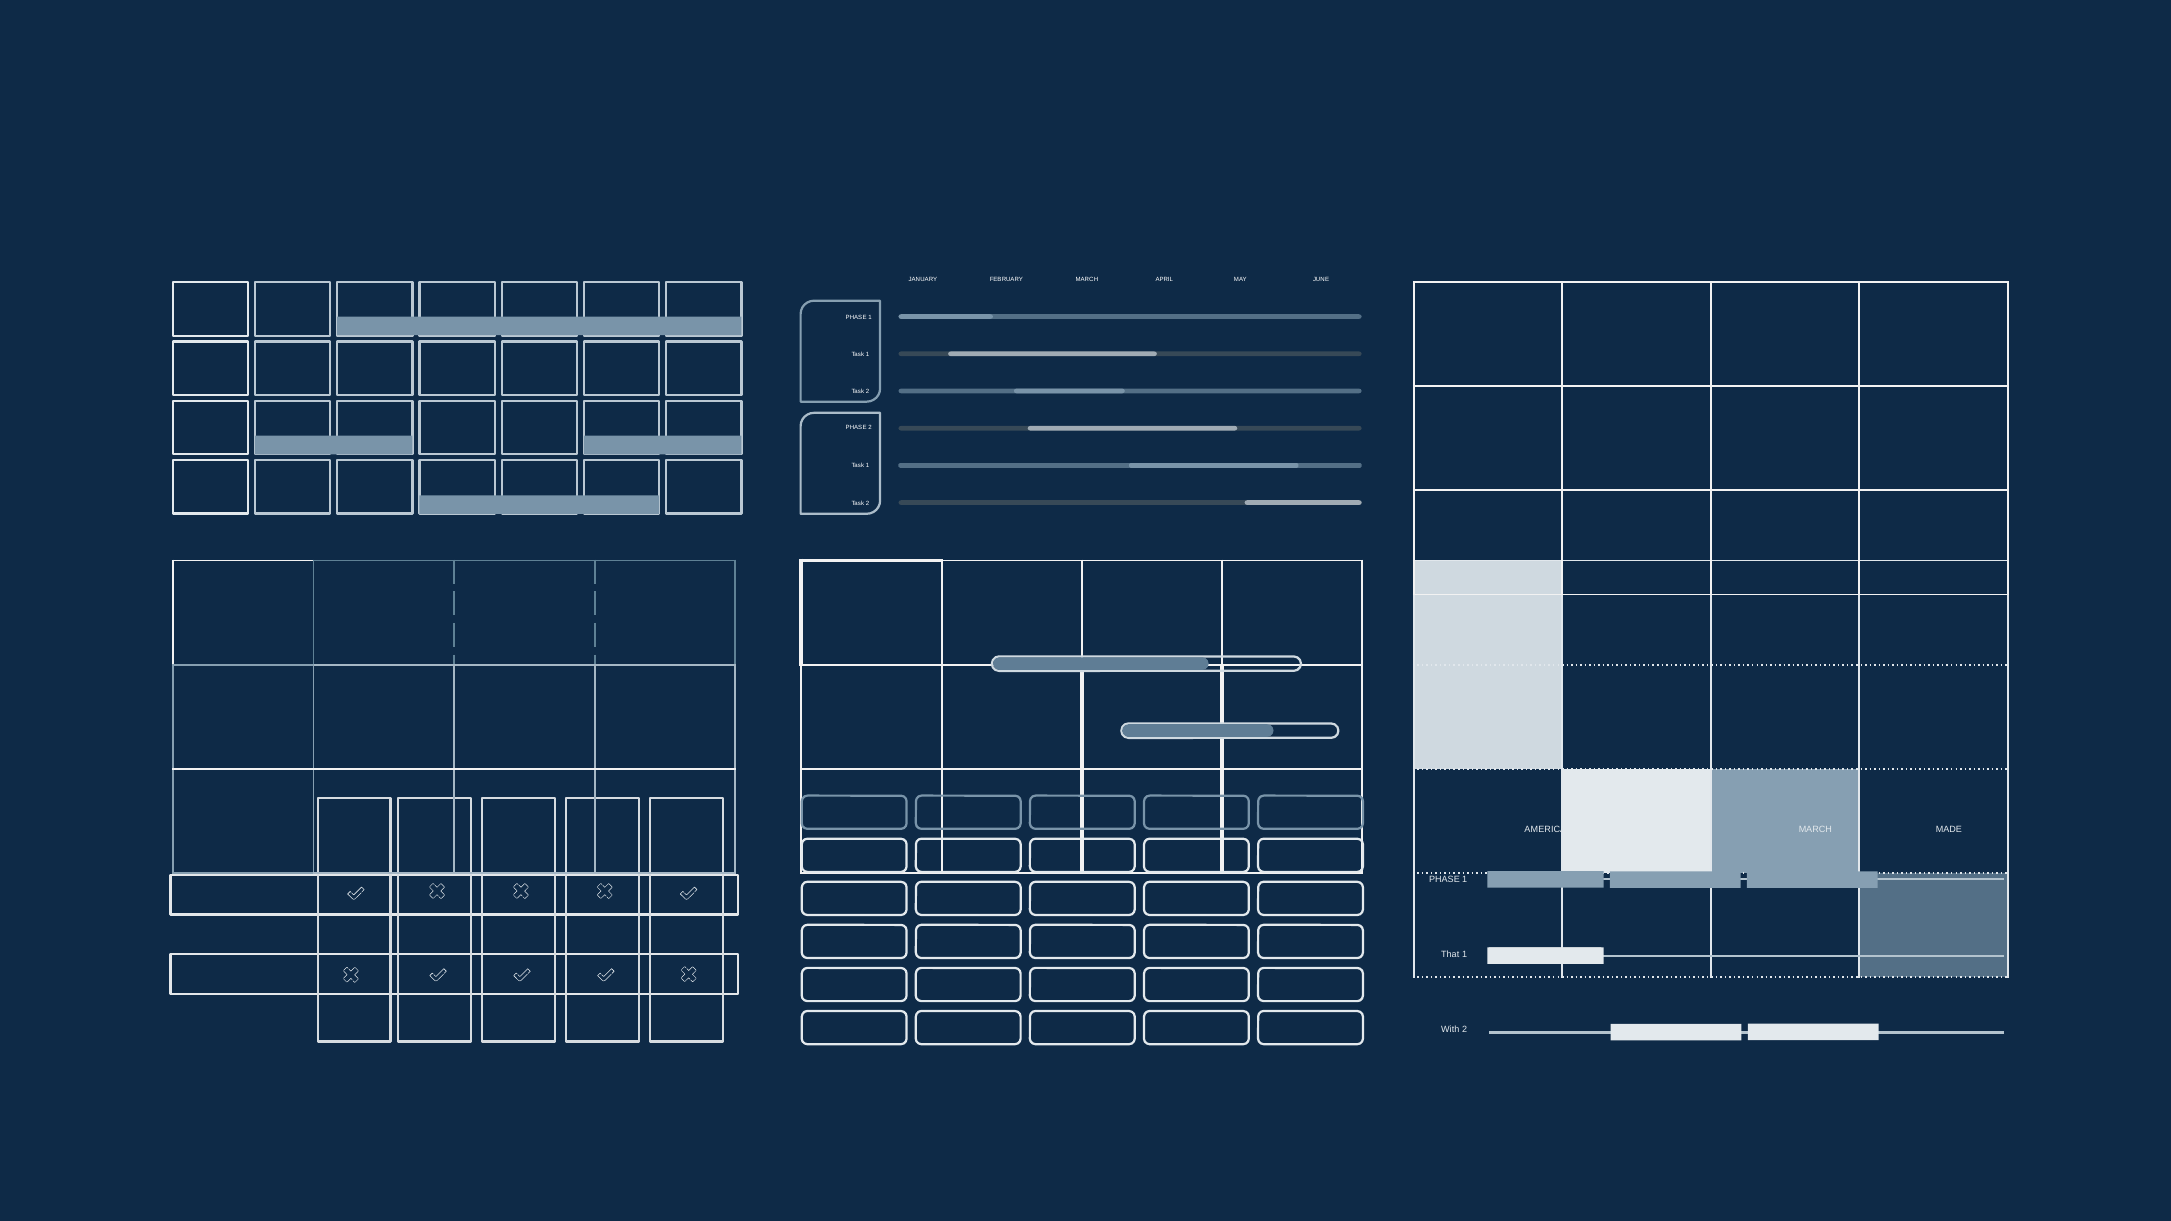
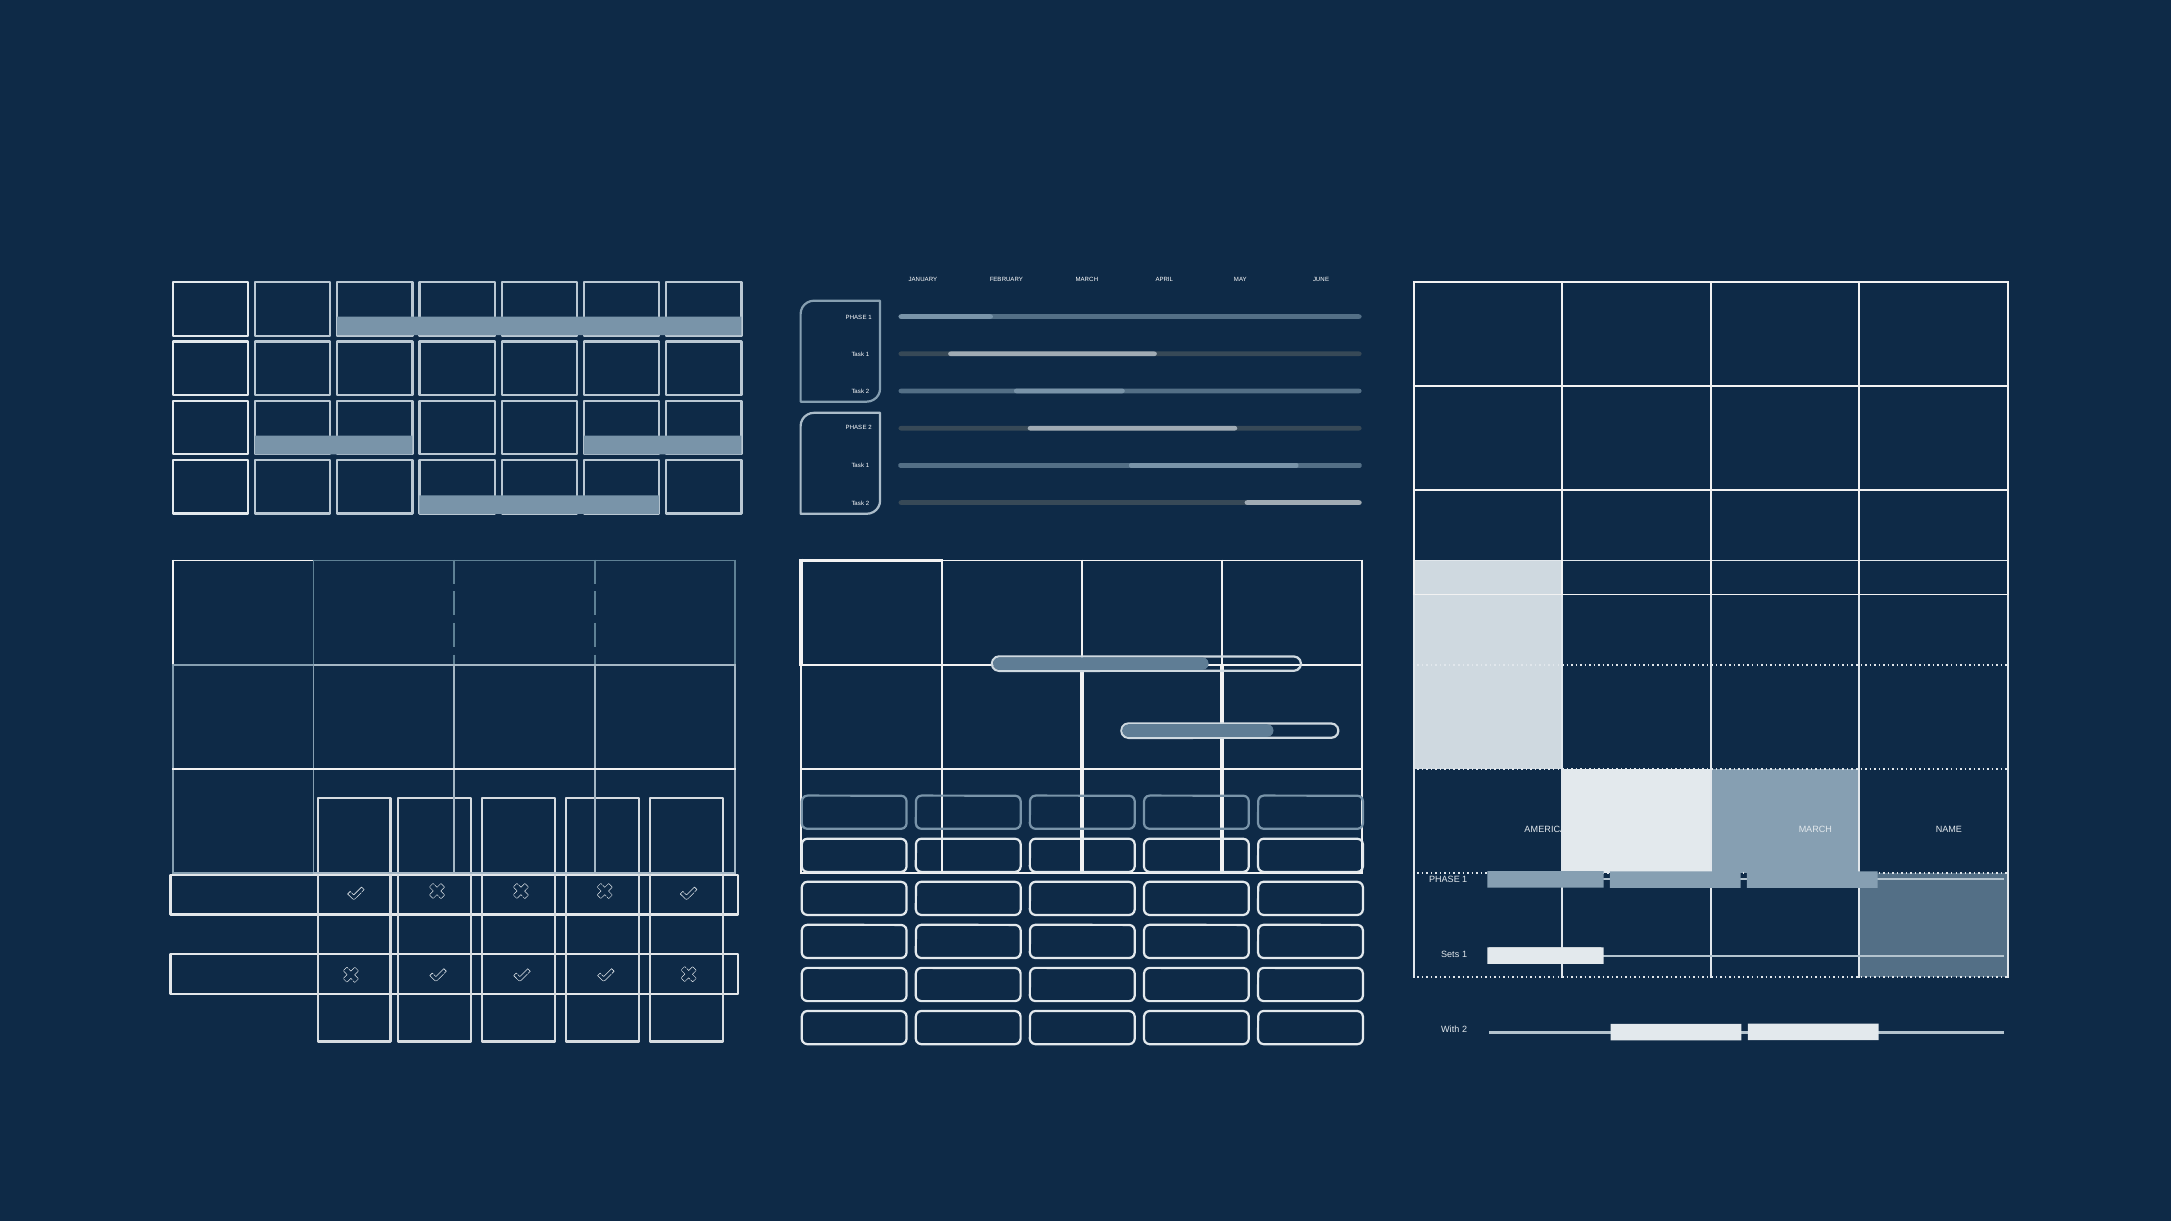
MADE: MADE -> NAME
That: That -> Sets
